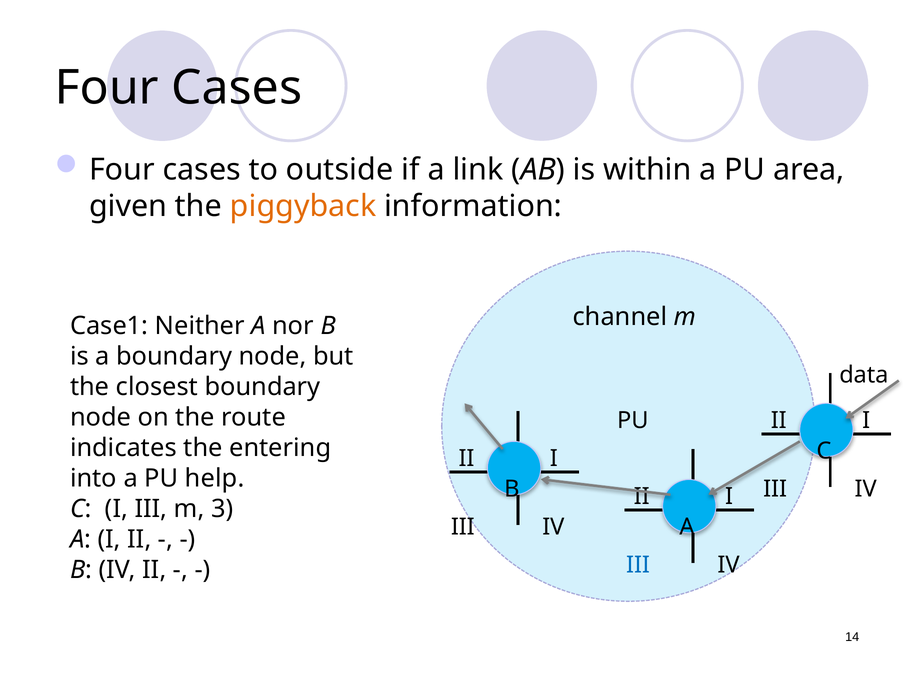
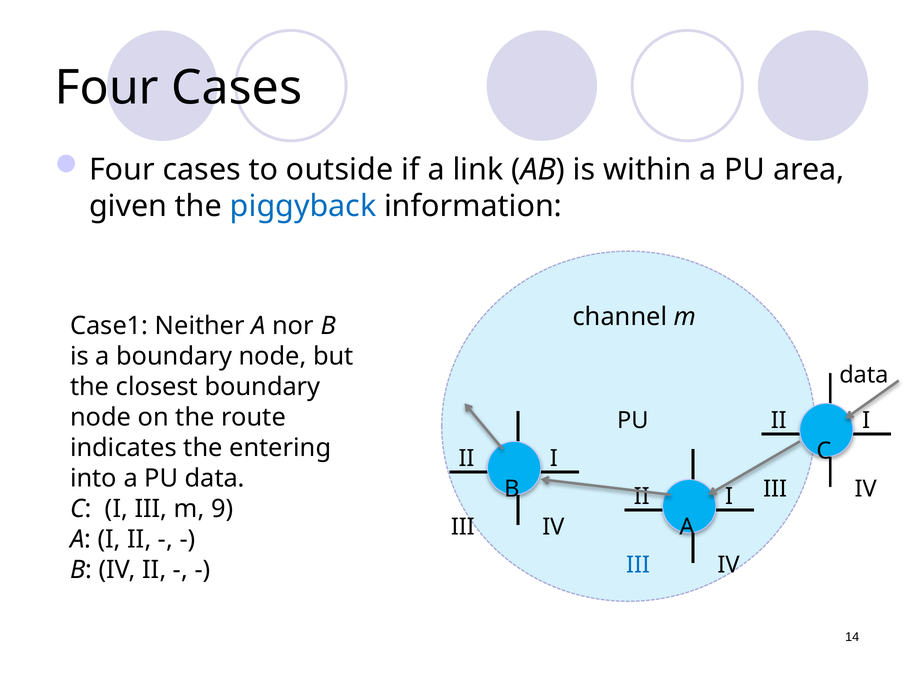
piggyback colour: orange -> blue
PU help: help -> data
3: 3 -> 9
